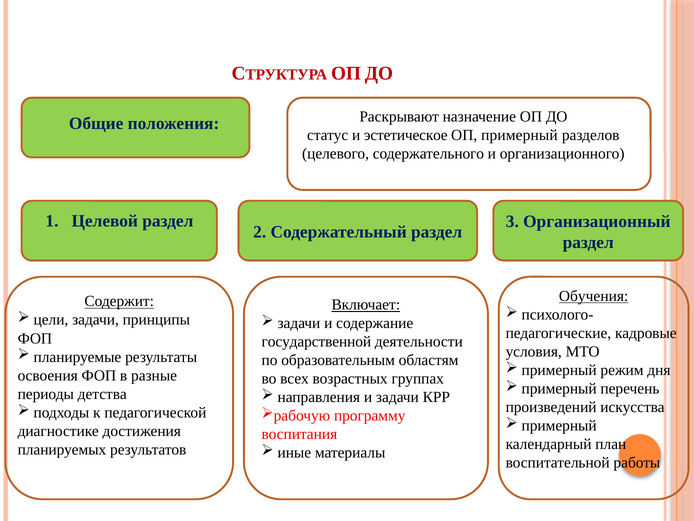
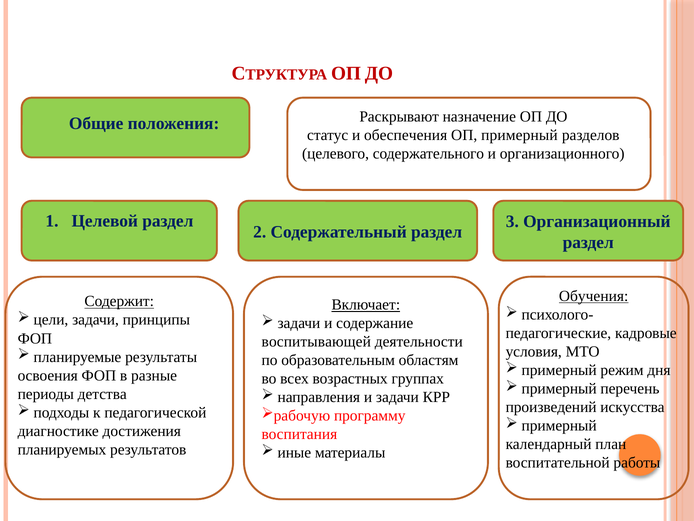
эстетическое: эстетическое -> обеспечения
государственной: государственной -> воспитывающей
